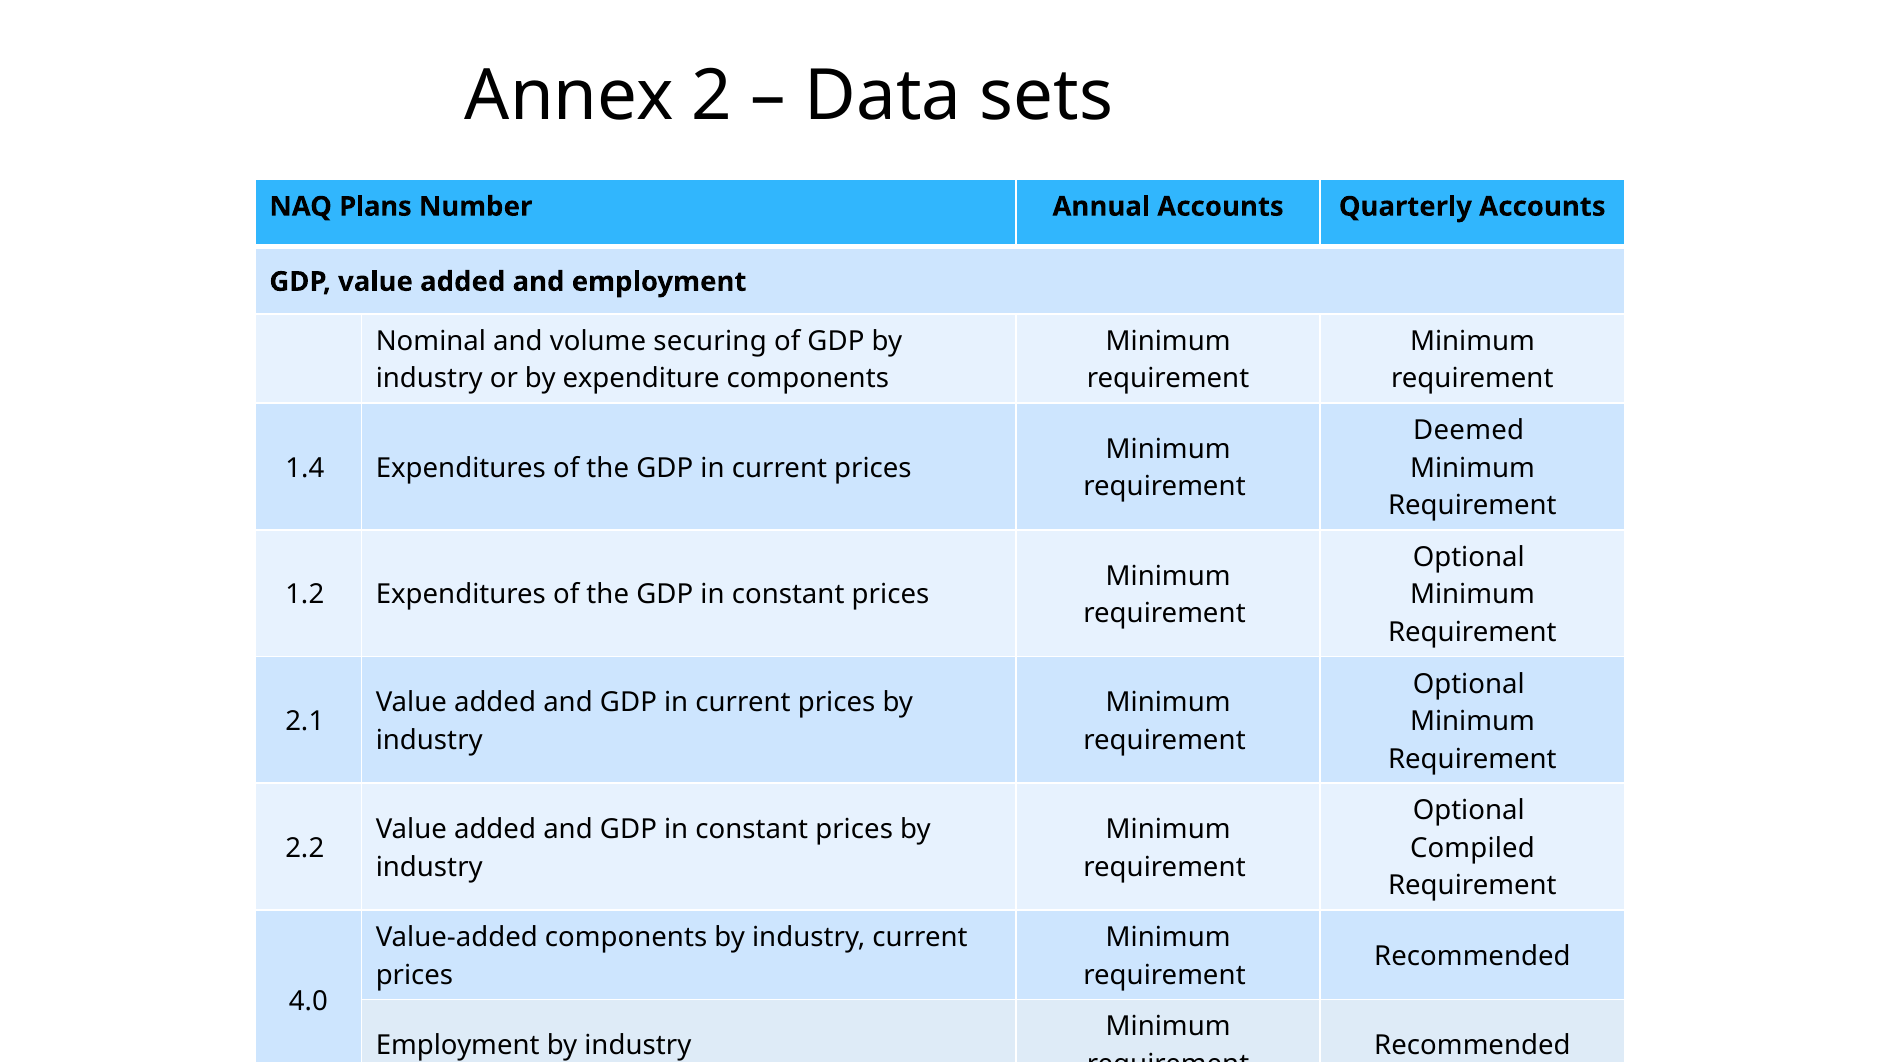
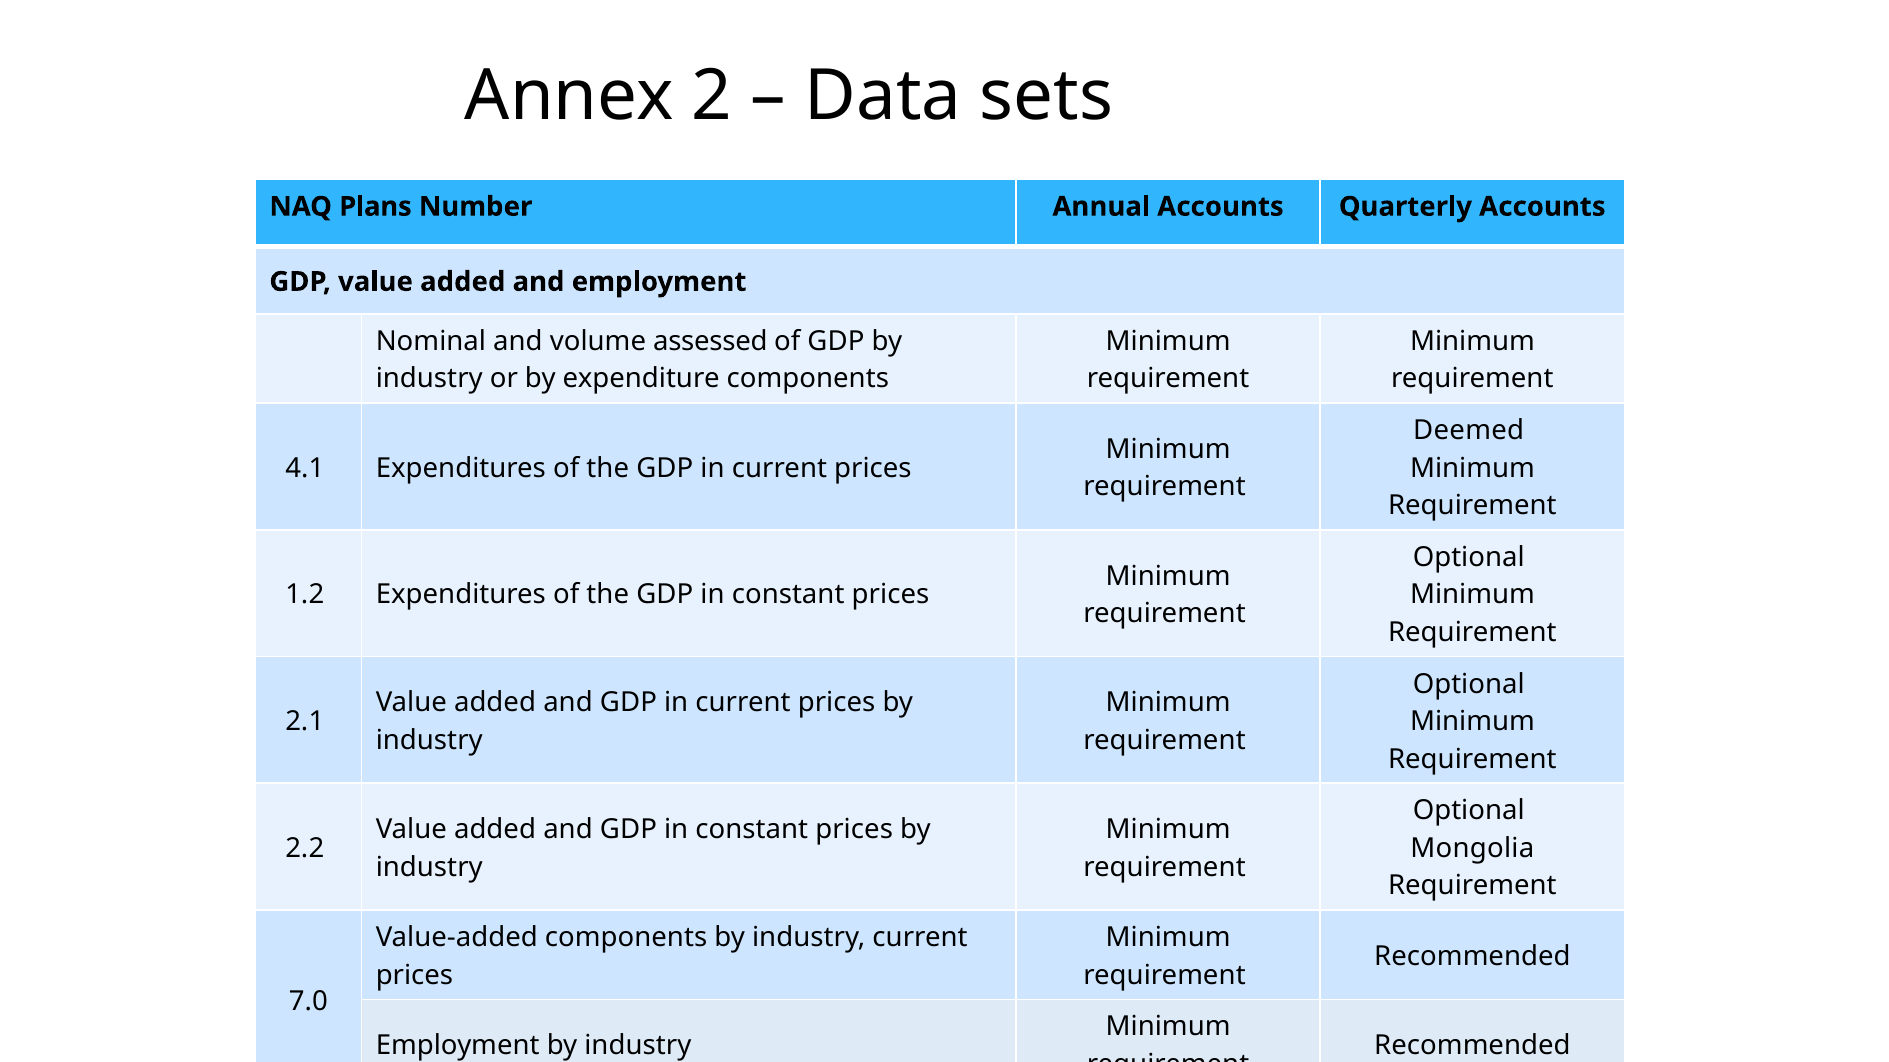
securing: securing -> assessed
1.4: 1.4 -> 4.1
Compiled: Compiled -> Mongolia
4.0: 4.0 -> 7.0
